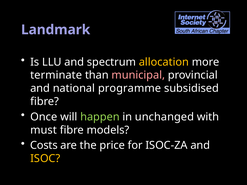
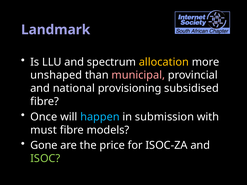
terminate: terminate -> unshaped
programme: programme -> provisioning
happen colour: light green -> light blue
unchanged: unchanged -> submission
Costs: Costs -> Gone
ISOC colour: yellow -> light green
